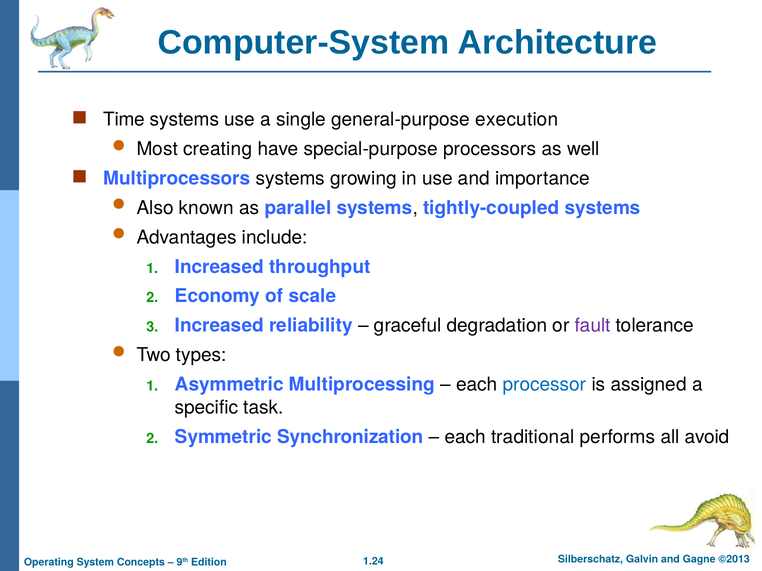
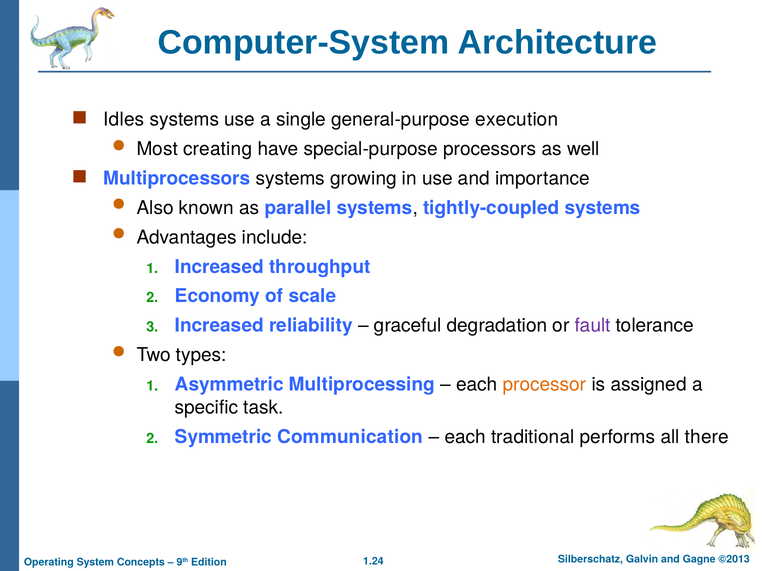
Time: Time -> Idles
processor colour: blue -> orange
Synchronization: Synchronization -> Communication
avoid: avoid -> there
